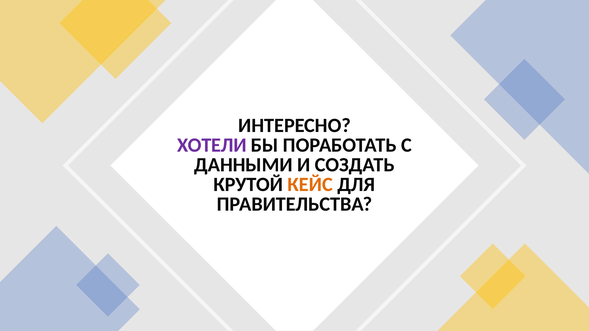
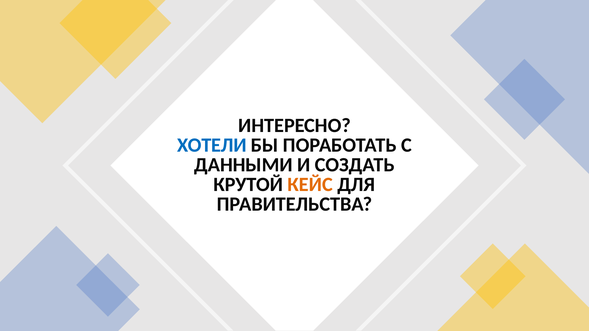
ХОТЕЛИ colour: purple -> blue
